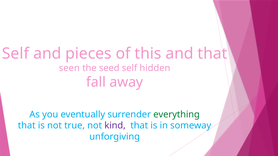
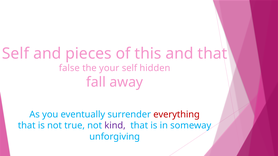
seen: seen -> false
seed: seed -> your
everything colour: green -> red
